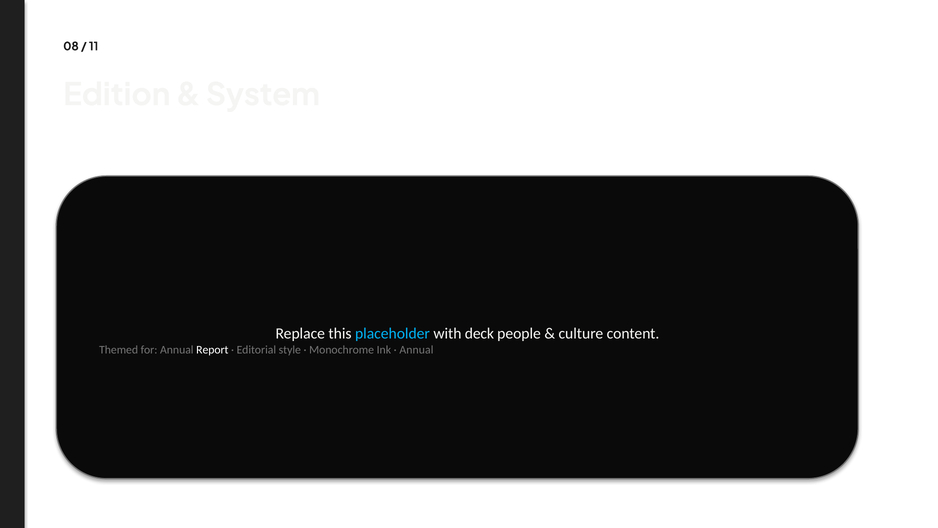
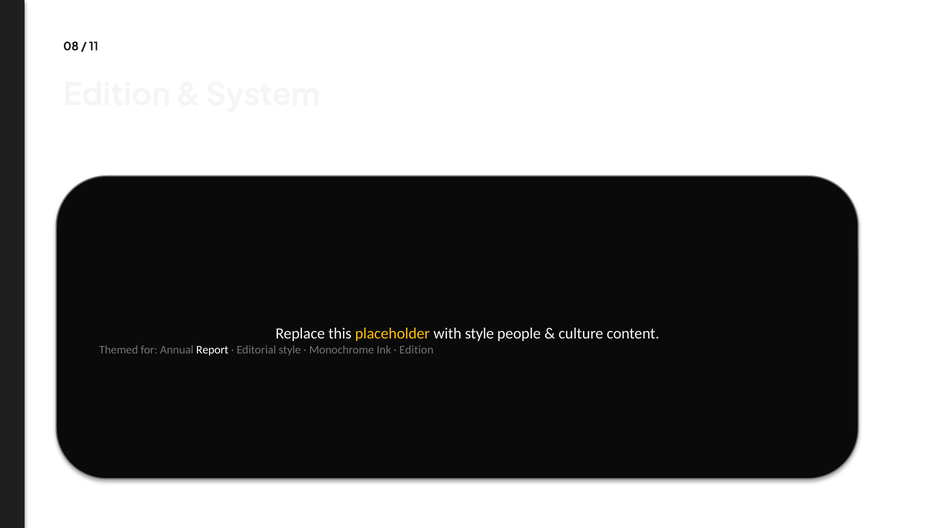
placeholder colour: light blue -> yellow
with deck: deck -> style
Annual at (416, 350): Annual -> Edition
